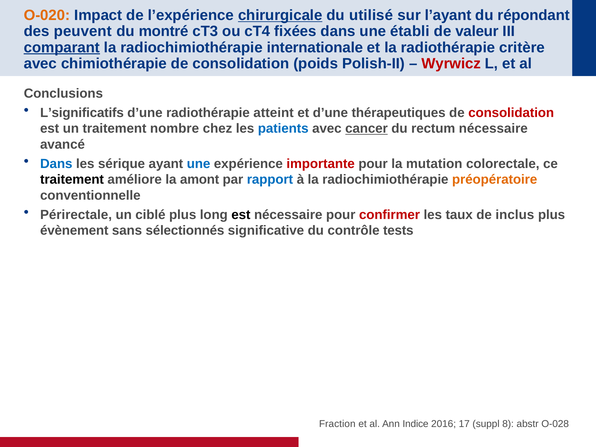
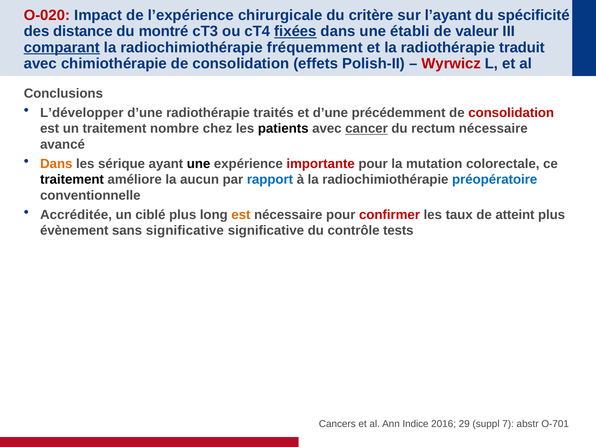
O-020 colour: orange -> red
chirurgicale underline: present -> none
utilisé: utilisé -> critère
répondant: répondant -> spécificité
peuvent: peuvent -> distance
fixées underline: none -> present
internationale: internationale -> fréquemment
critère: critère -> traduit
poids: poids -> effets
L’significatifs: L’significatifs -> L’développer
atteint: atteint -> traités
thérapeutiques: thérapeutiques -> précédemment
patients colour: blue -> black
Dans at (56, 164) colour: blue -> orange
une at (199, 164) colour: blue -> black
amont: amont -> aucun
préopératoire colour: orange -> blue
Périrectale: Périrectale -> Accréditée
est at (241, 215) colour: black -> orange
inclus: inclus -> atteint
sans sélectionnés: sélectionnés -> significative
Fraction: Fraction -> Cancers
17: 17 -> 29
8: 8 -> 7
O-028: O-028 -> O-701
